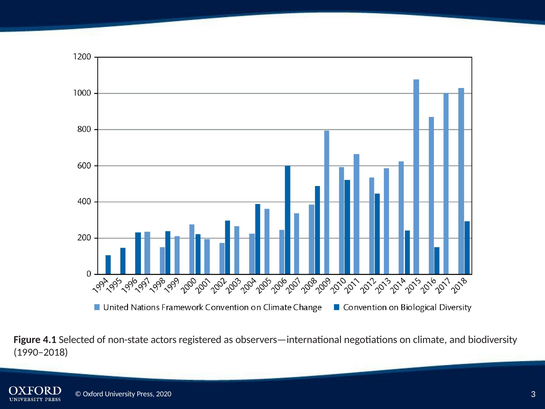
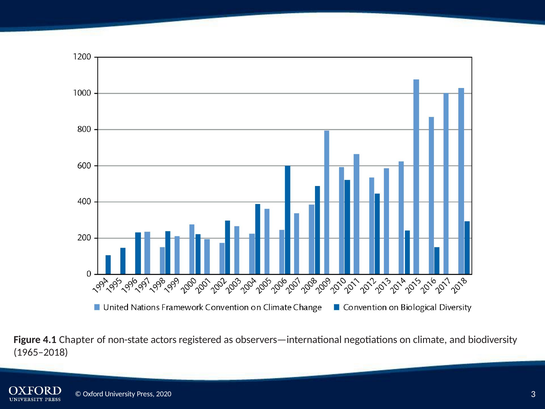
Selected: Selected -> Chapter
1990–2018: 1990–2018 -> 1965–2018
